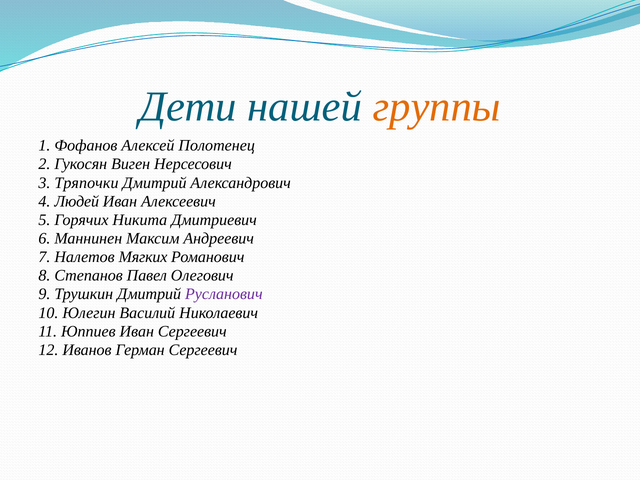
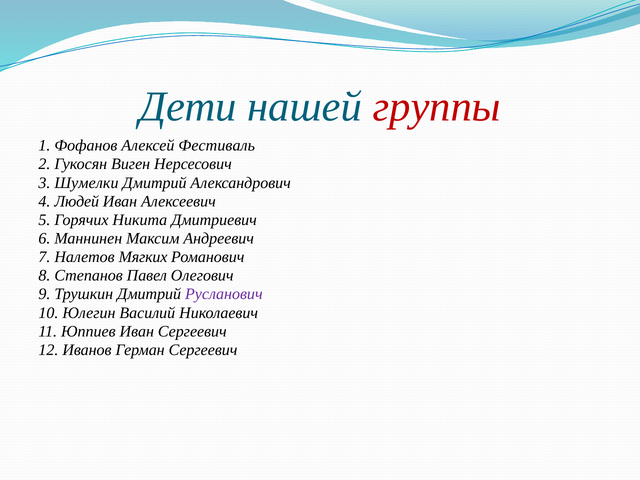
группы colour: orange -> red
Полотенец: Полотенец -> Фестиваль
Тряпочки: Тряпочки -> Шумелки
